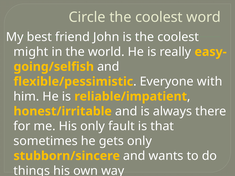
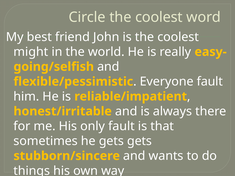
Everyone with: with -> fault
gets only: only -> gets
